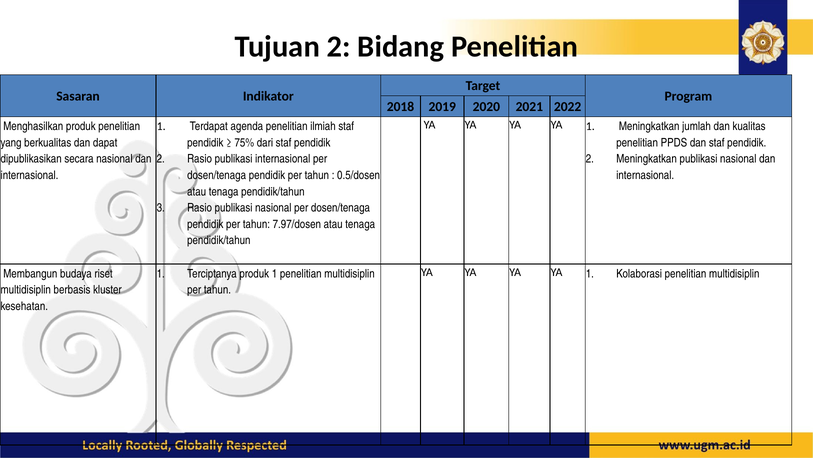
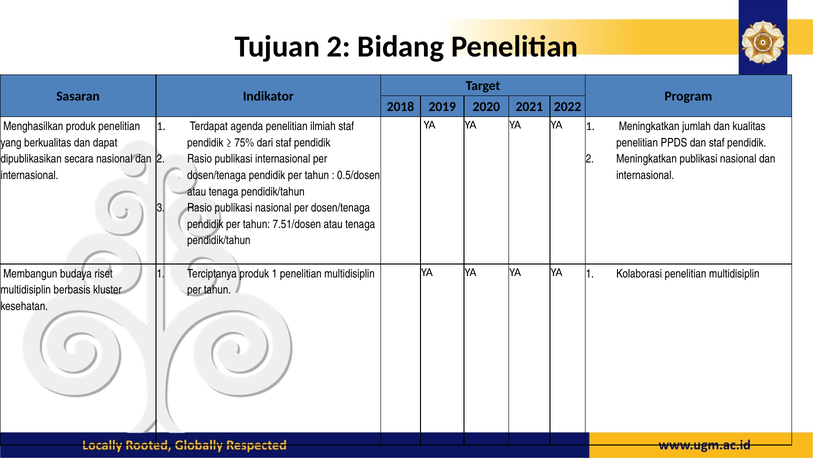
7.97/dosen: 7.97/dosen -> 7.51/dosen
